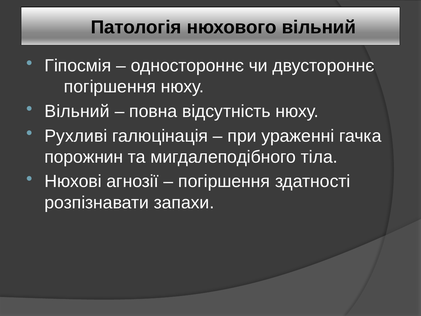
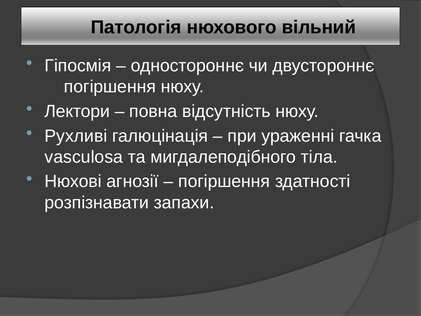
Вільний at (77, 111): Вільний -> Лектори
порожнин: порожнин -> vasculosa
